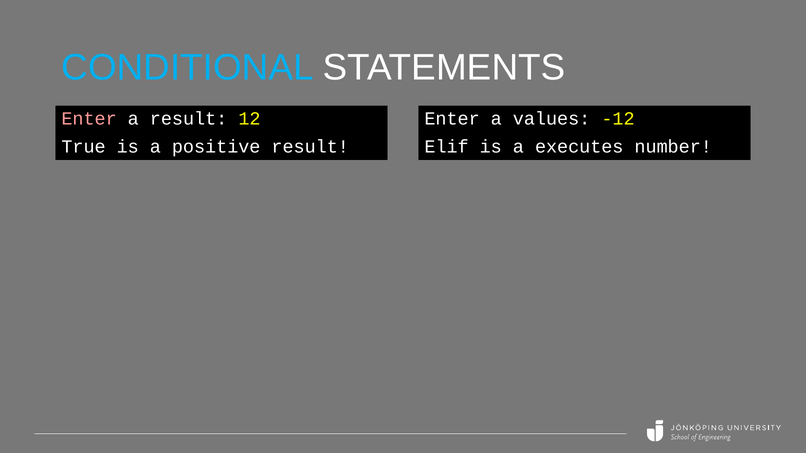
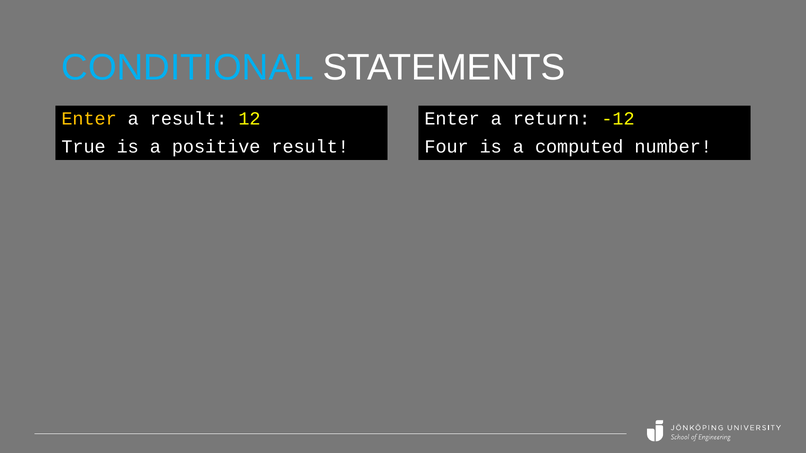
Enter at (89, 119) colour: pink -> yellow
values: values -> return
Elif: Elif -> Four
executes: executes -> computed
